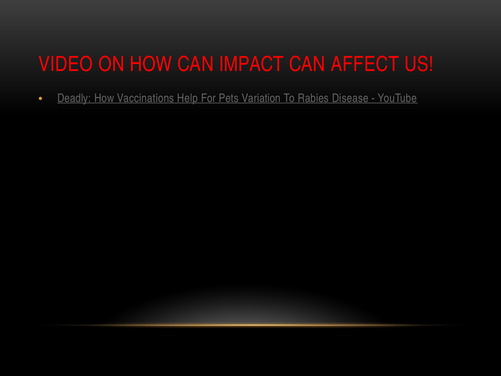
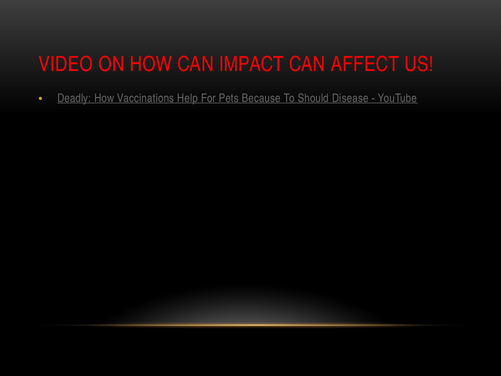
Variation: Variation -> Because
Rabies: Rabies -> Should
